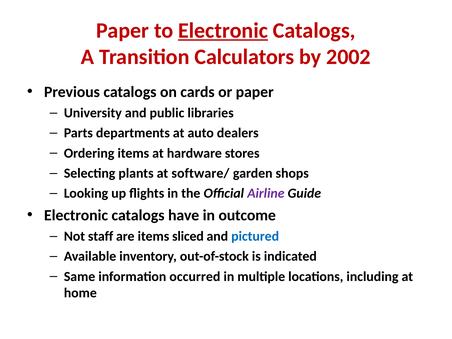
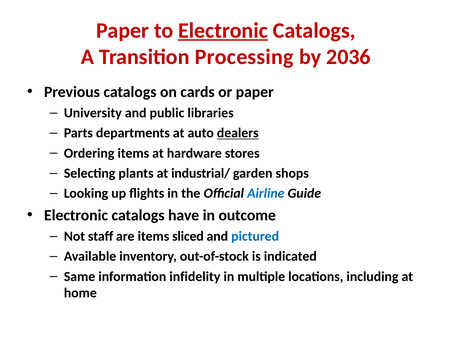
Calculators: Calculators -> Processing
2002: 2002 -> 2036
dealers underline: none -> present
software/: software/ -> industrial/
Airline colour: purple -> blue
occurred: occurred -> infidelity
